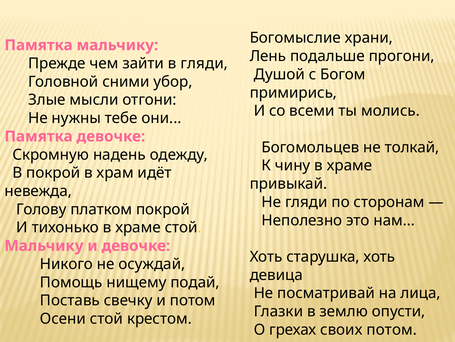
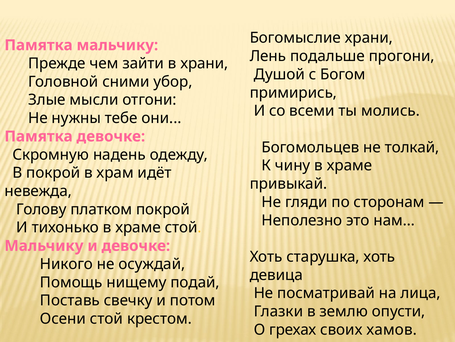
в гляди: гляди -> храни
своих потом: потом -> хамов
